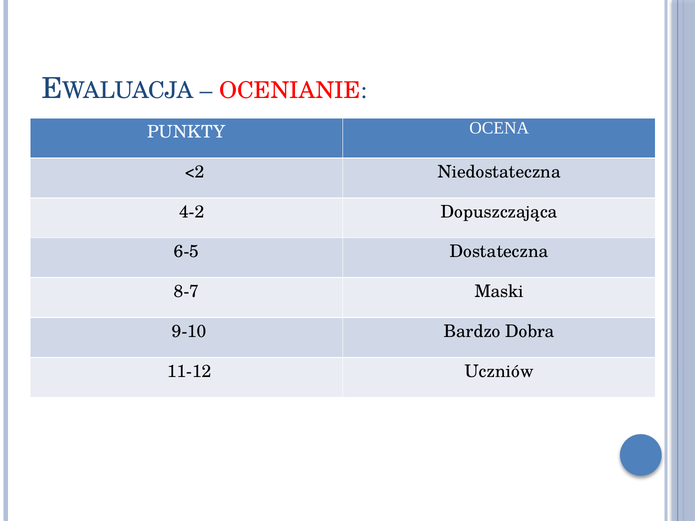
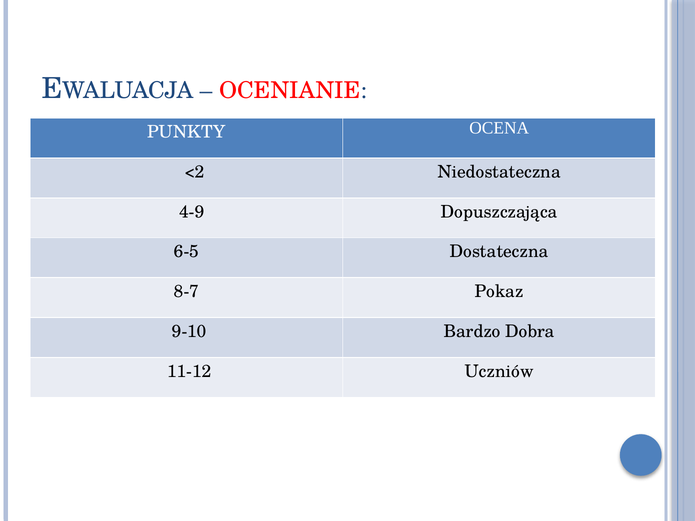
4-2: 4-2 -> 4-9
Maski: Maski -> Pokaz
